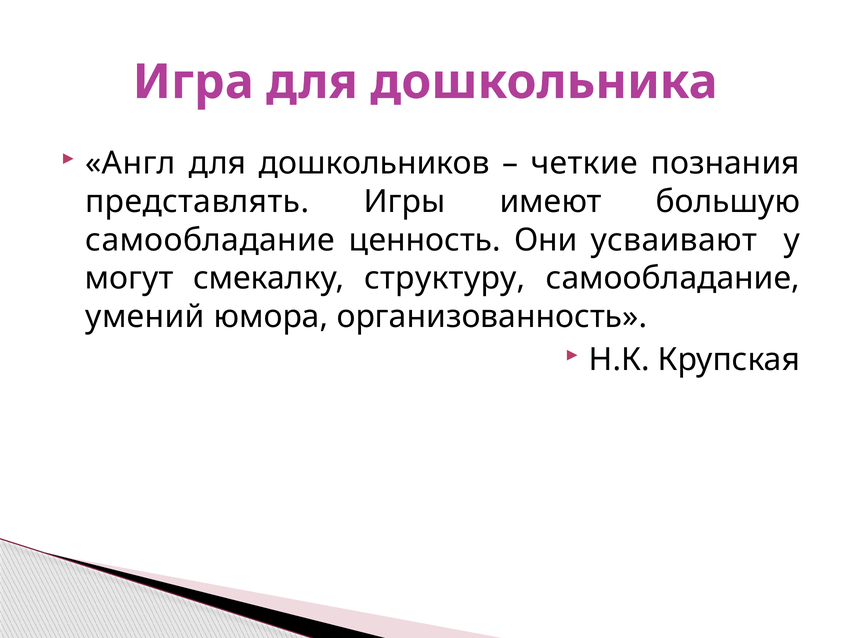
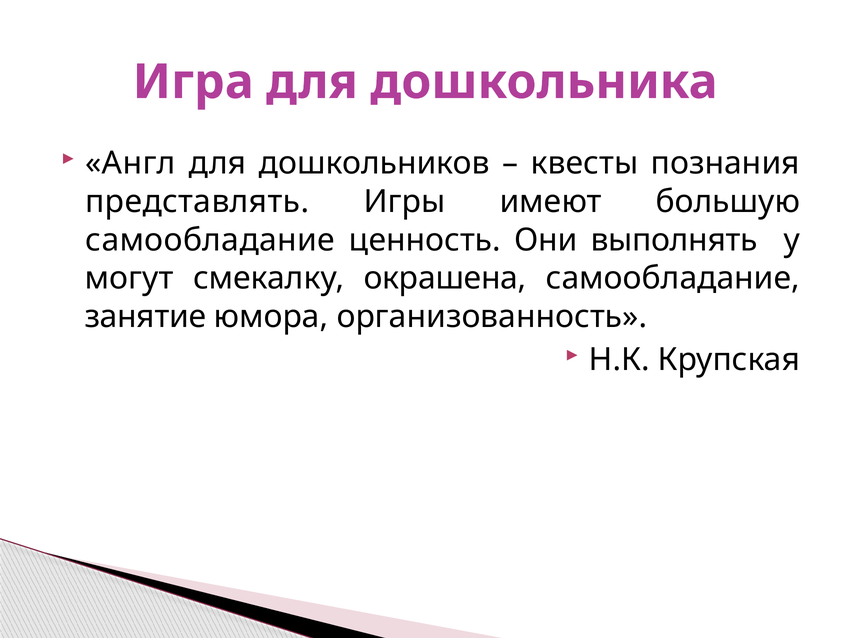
четкие: четкие -> квесты
усваивают: усваивают -> выполнять
структуру: структуру -> окрашена
умений: умений -> занятие
